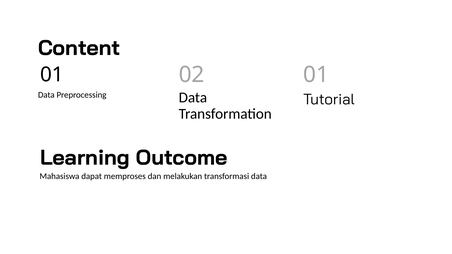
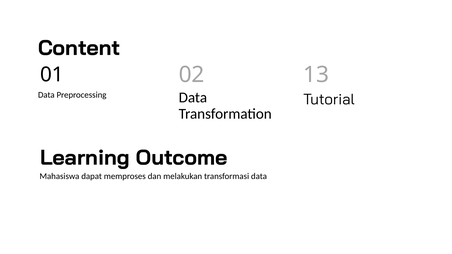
02 01: 01 -> 13
